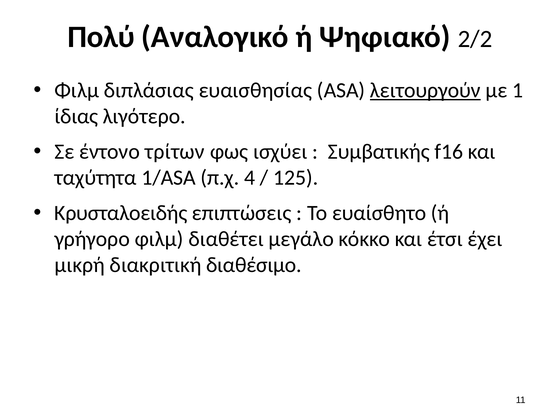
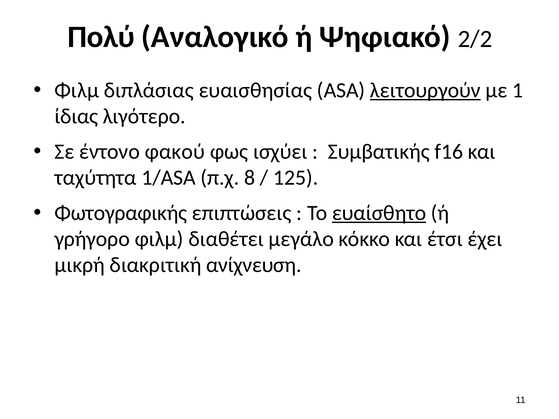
τρίτων: τρίτων -> φακού
4: 4 -> 8
Κρυσταλοειδής: Κρυσταλοειδής -> Φωτογραφικής
ευαίσθητο underline: none -> present
διαθέσιμο: διαθέσιμο -> ανίχνευση
